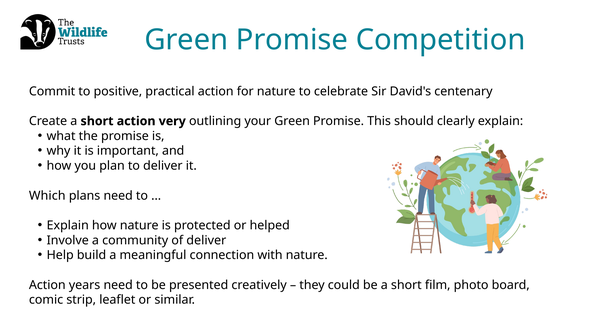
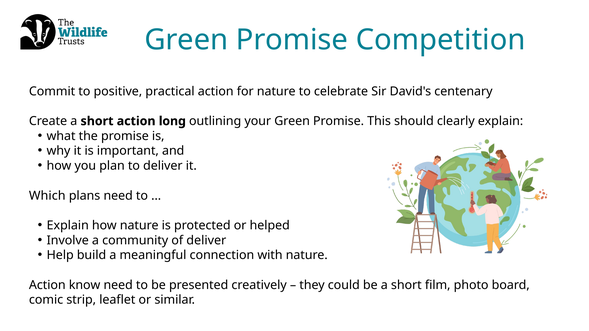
very: very -> long
years: years -> know
